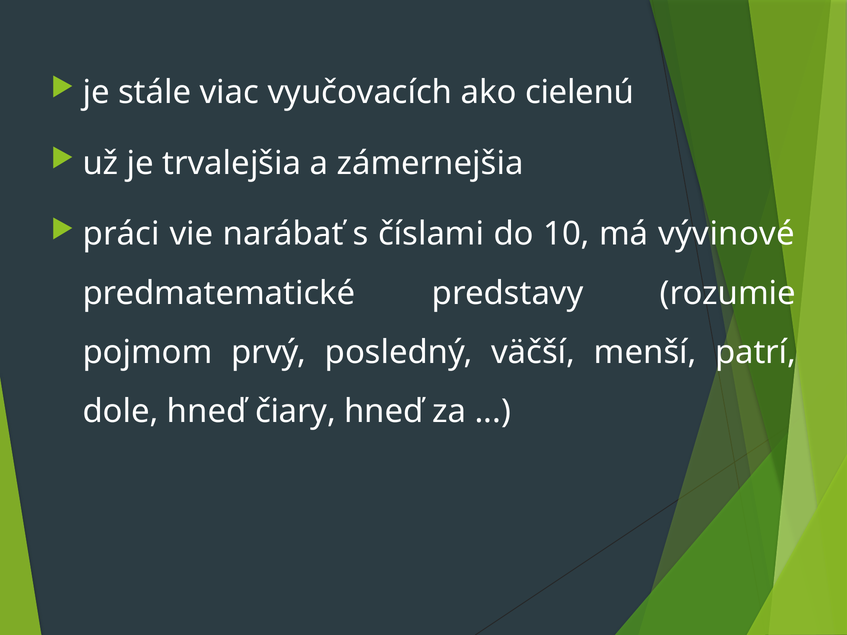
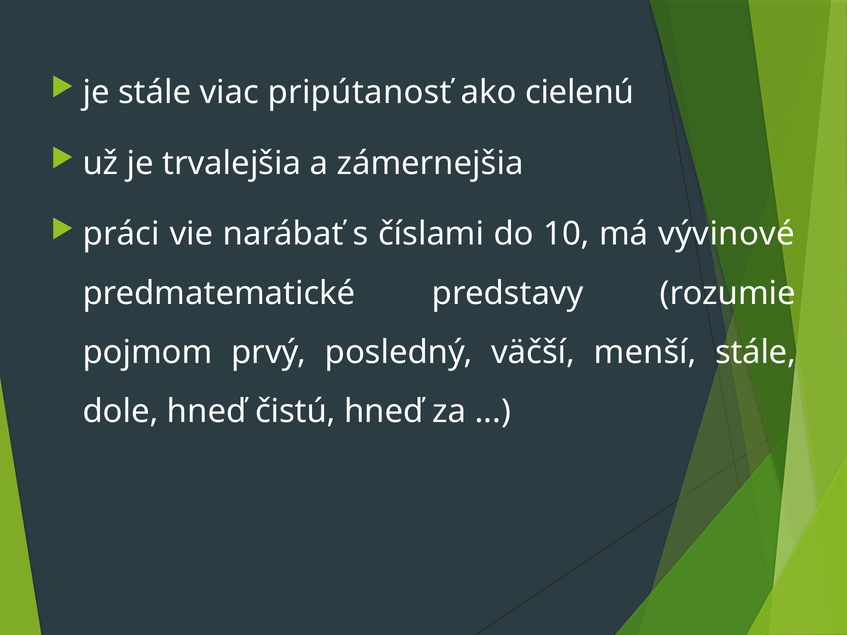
vyučovacích: vyučovacích -> pripútanosť
menší patrí: patrí -> stále
čiary: čiary -> čistú
